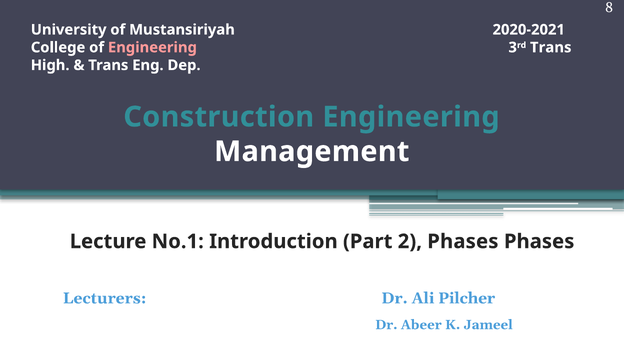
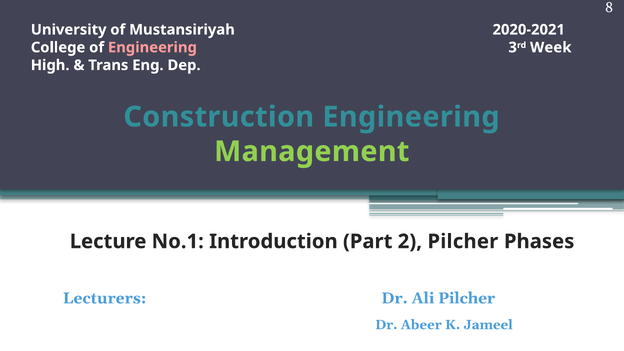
3rd Trans: Trans -> Week
Management colour: white -> light green
2 Phases: Phases -> Pilcher
